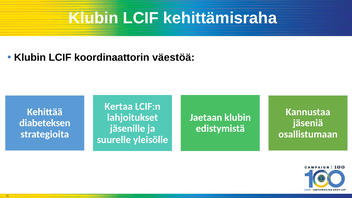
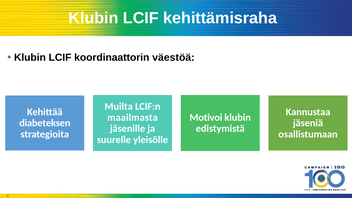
Kertaa: Kertaa -> Muilta
lahjoitukset: lahjoitukset -> maailmasta
Jaetaan: Jaetaan -> Motivoi
